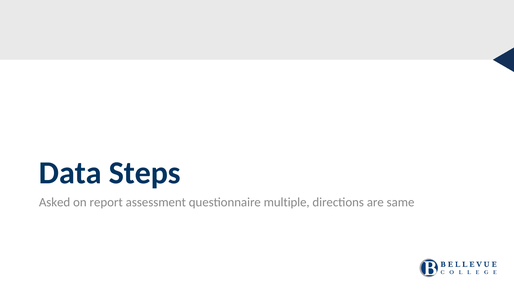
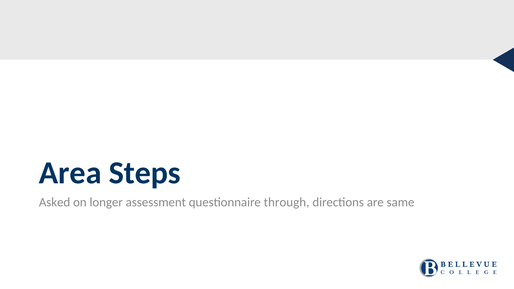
Data: Data -> Area
report: report -> longer
multiple: multiple -> through
